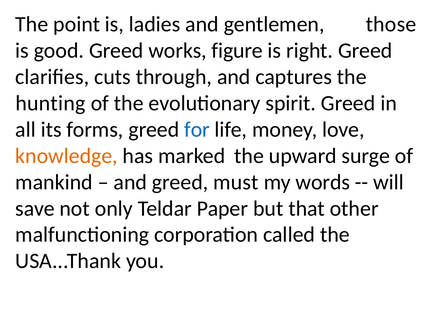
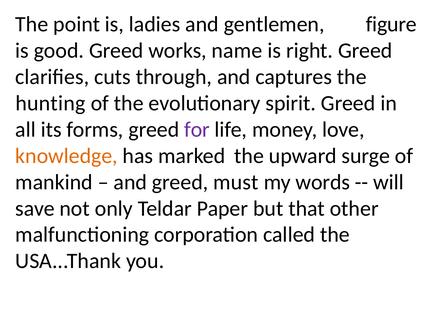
those: those -> figure
figure: figure -> name
for colour: blue -> purple
